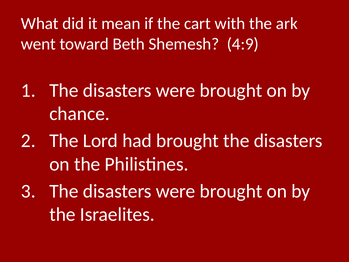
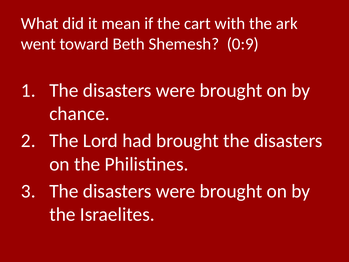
4:9: 4:9 -> 0:9
